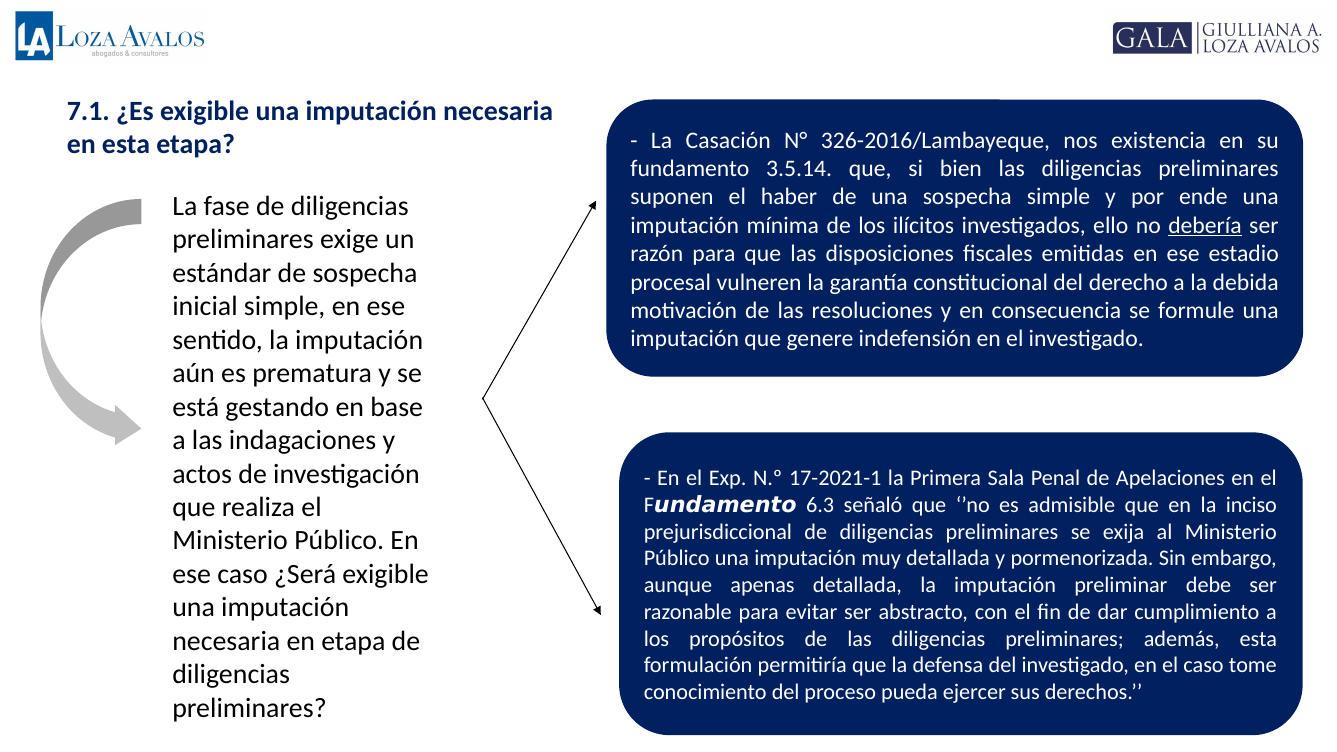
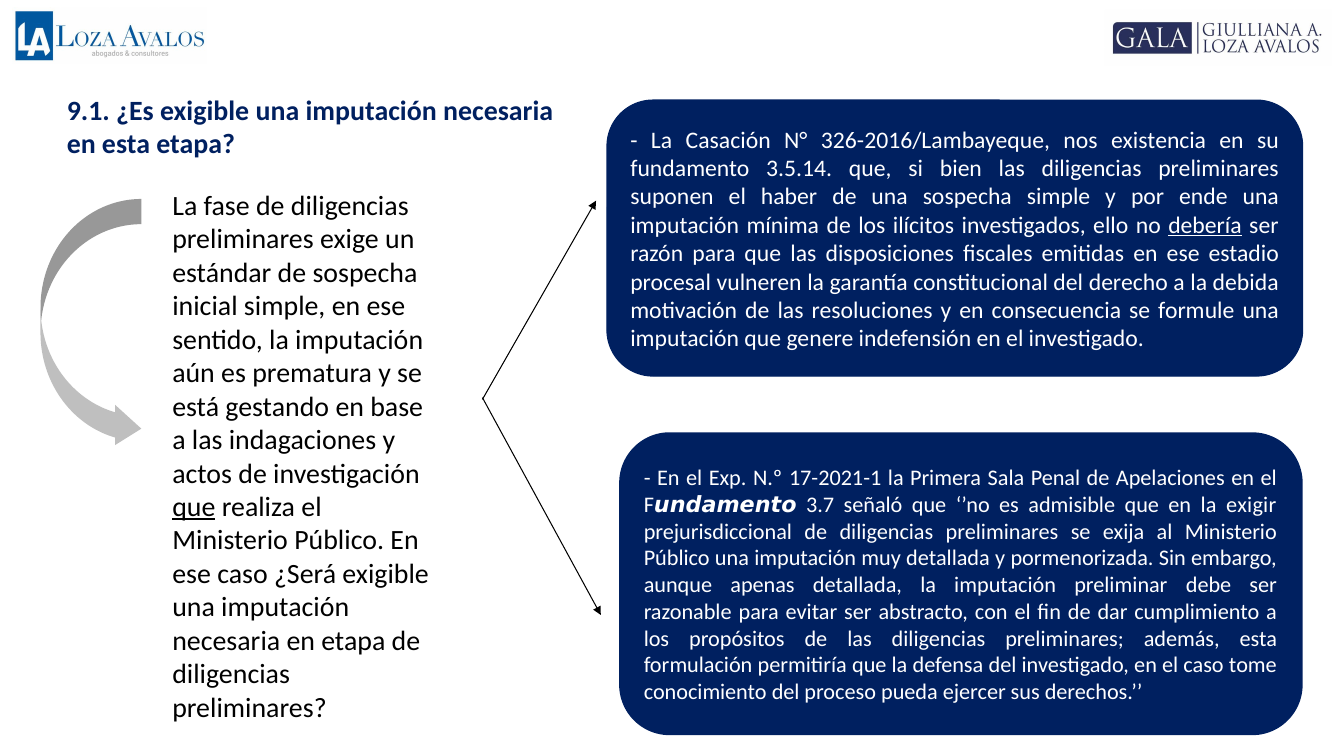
7.1: 7.1 -> 9.1
que at (194, 507) underline: none -> present
6.3: 6.3 -> 3.7
inciso: inciso -> exigir
